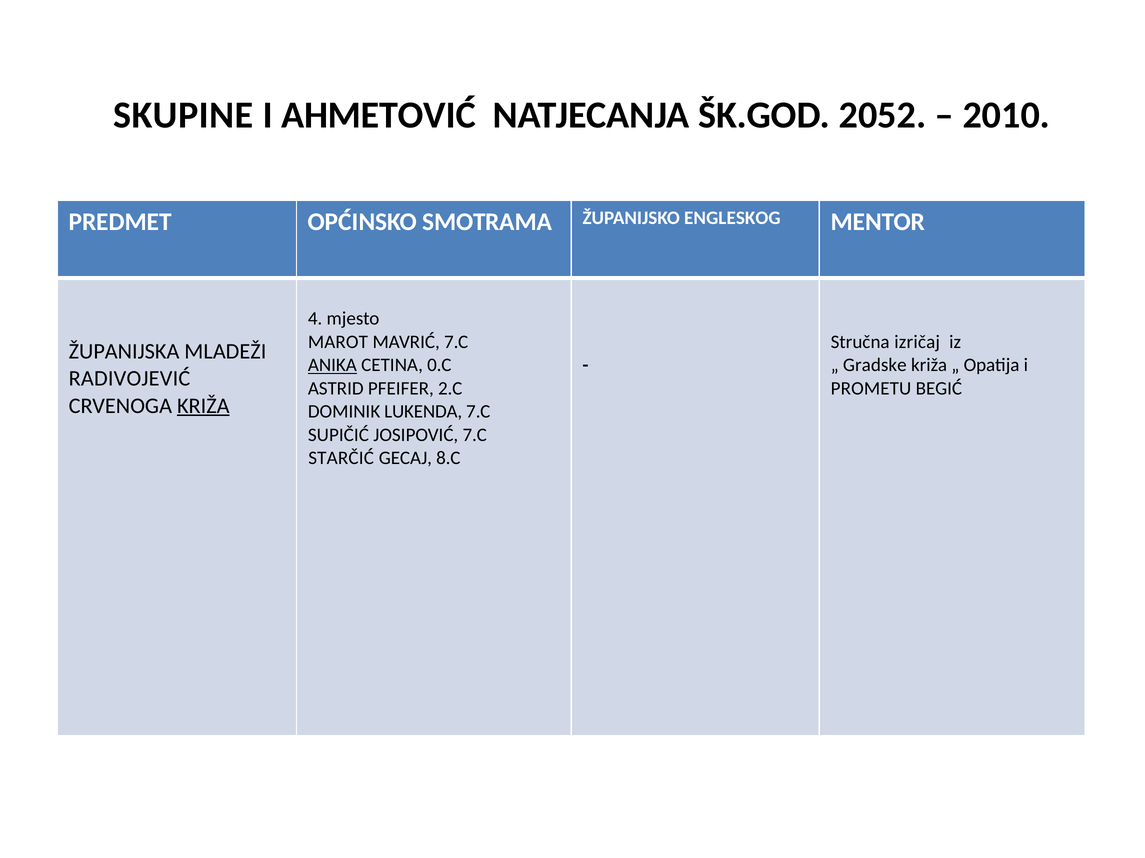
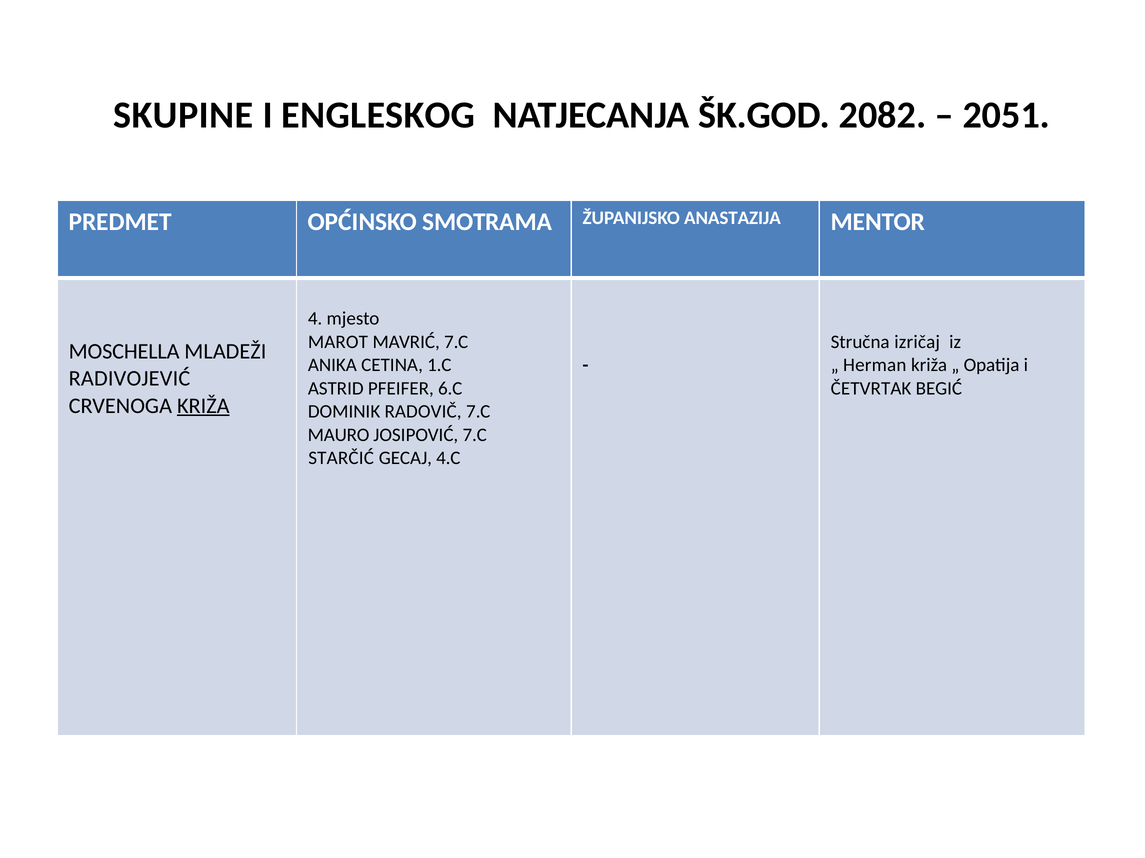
AHMETOVIĆ: AHMETOVIĆ -> ENGLESKOG
2052: 2052 -> 2082
2010: 2010 -> 2051
ENGLESKOG: ENGLESKOG -> ANASTAZIJA
ŽUPANIJSKA: ŽUPANIJSKA -> MOSCHELLA
ANIKA underline: present -> none
0.C: 0.C -> 1.C
Gradske: Gradske -> Herman
2.C: 2.C -> 6.C
PROMETU: PROMETU -> ČETVRTAK
LUKENDA: LUKENDA -> RADOVIČ
SUPIČIĆ: SUPIČIĆ -> MAURO
8.C: 8.C -> 4.C
